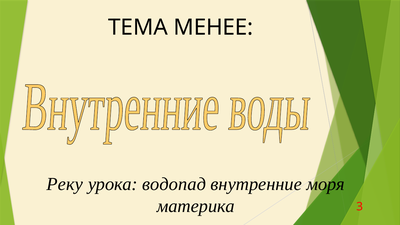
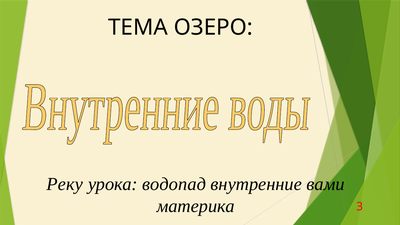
МЕНЕЕ: МЕНЕЕ -> ОЗЕРО
моря: моря -> вами
